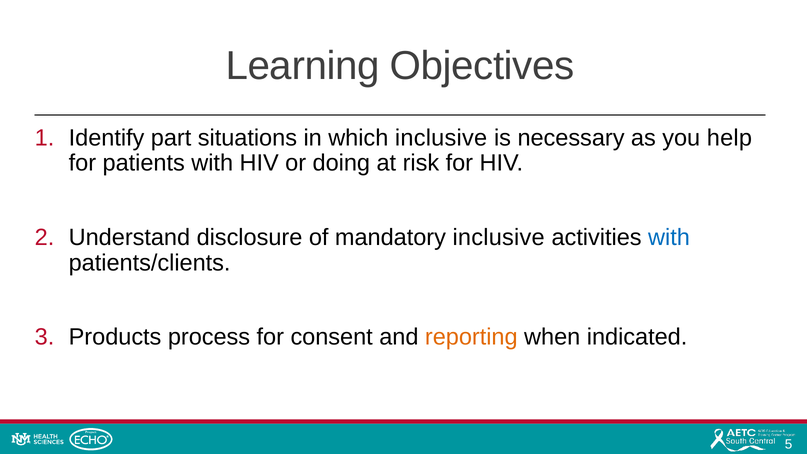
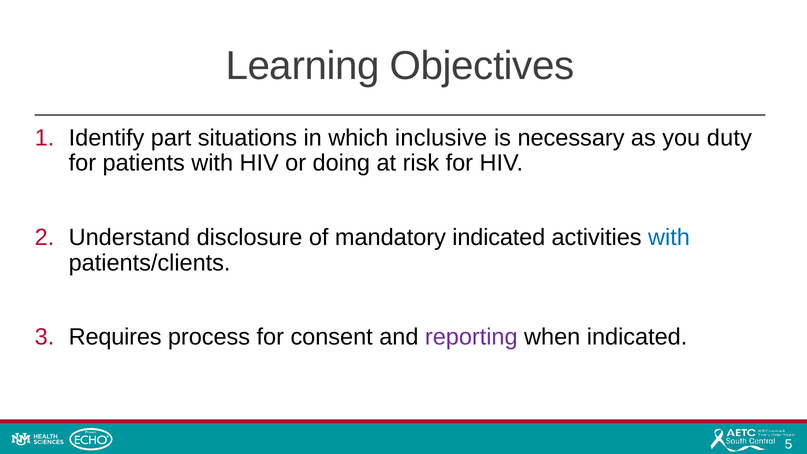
help: help -> duty
mandatory inclusive: inclusive -> indicated
Products: Products -> Requires
reporting colour: orange -> purple
